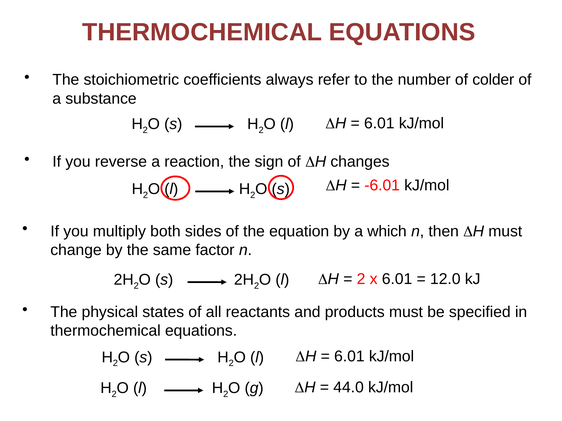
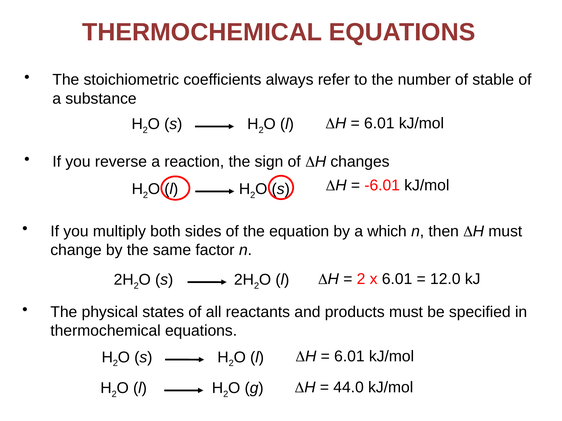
colder: colder -> stable
